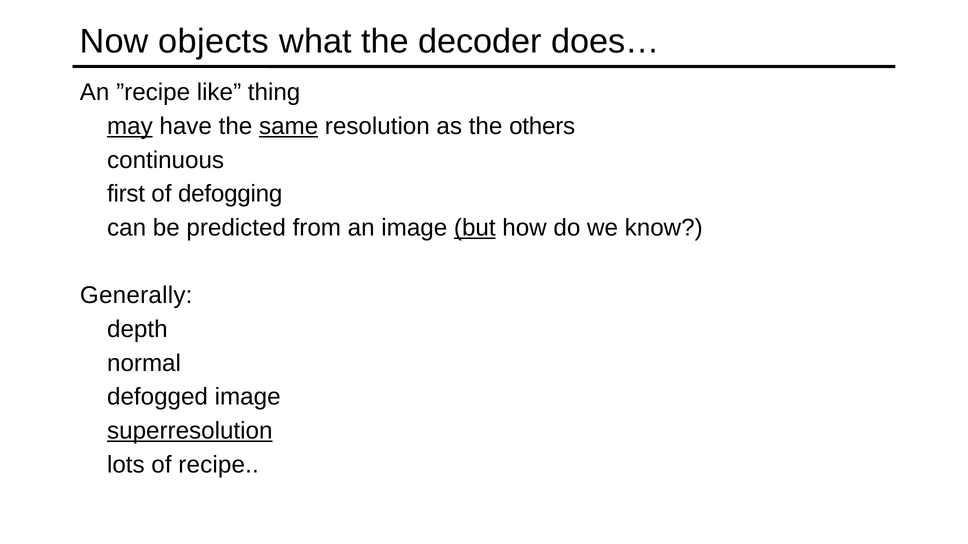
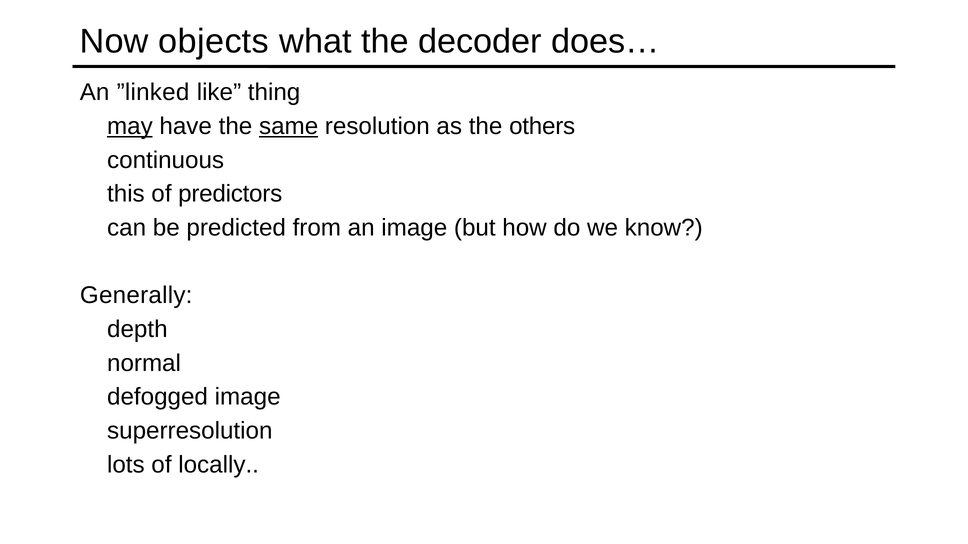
”recipe: ”recipe -> ”linked
first: first -> this
defogging: defogging -> predictors
but underline: present -> none
superresolution underline: present -> none
recipe: recipe -> locally
